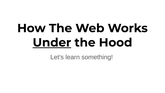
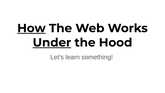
How underline: none -> present
